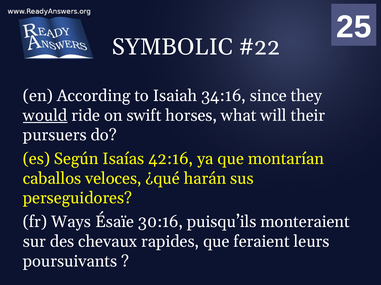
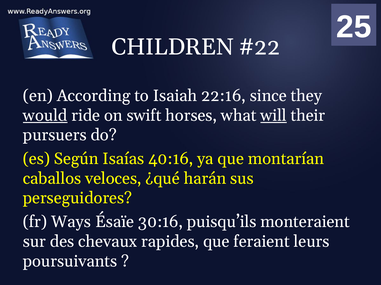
SYMBOLIC: SYMBOLIC -> CHILDREN
34:16: 34:16 -> 22:16
will underline: none -> present
42:16: 42:16 -> 40:16
